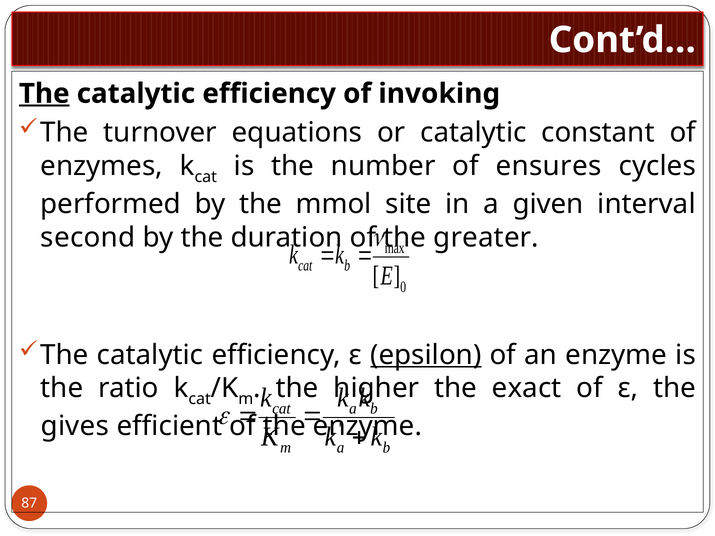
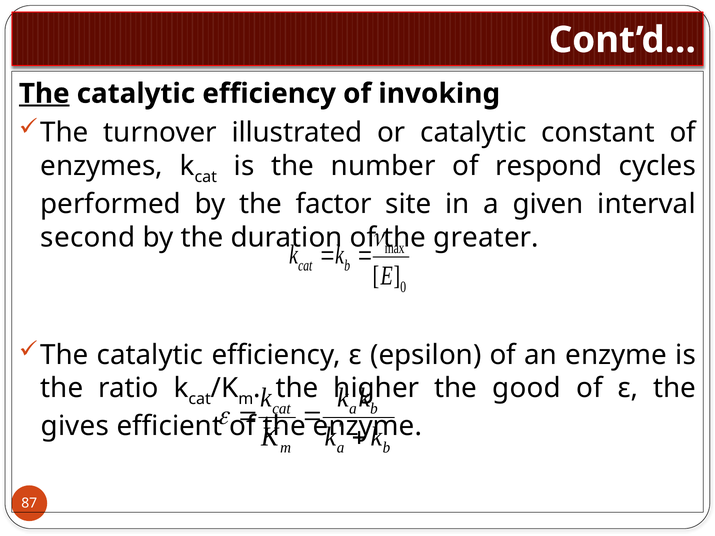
equations: equations -> illustrated
ensures: ensures -> respond
mmol: mmol -> factor
epsilon underline: present -> none
exact: exact -> good
